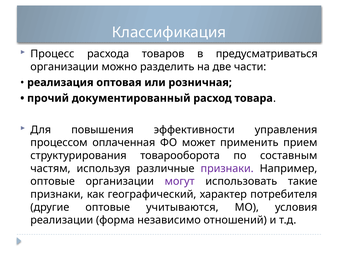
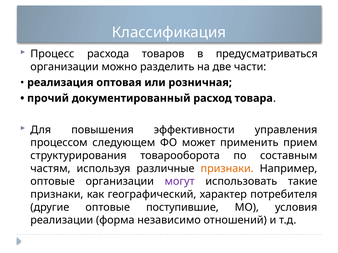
оплаченная: оплаченная -> следующем
признаки at (227, 169) colour: purple -> orange
учитываются: учитываются -> поступившие
